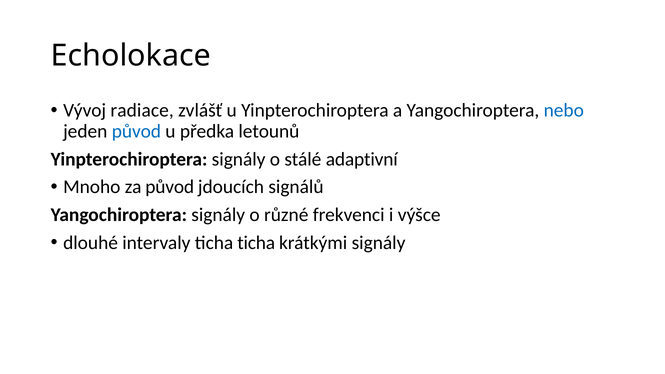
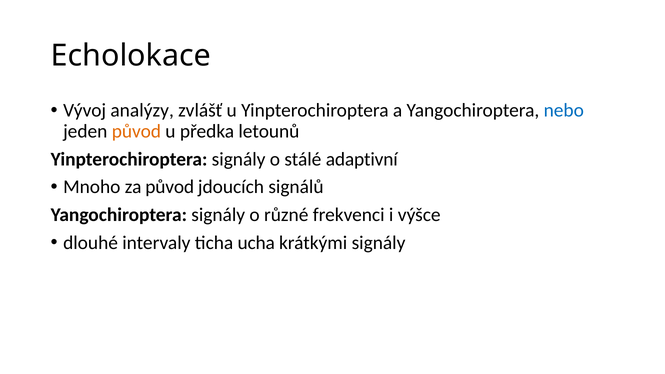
radiace: radiace -> analýzy
původ at (136, 131) colour: blue -> orange
ticha ticha: ticha -> ucha
